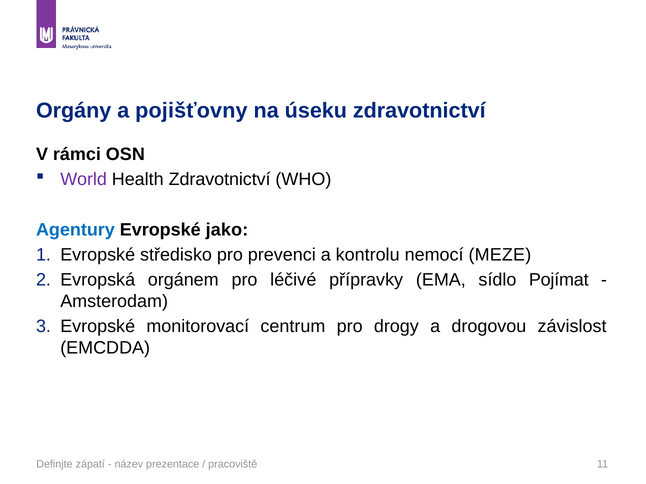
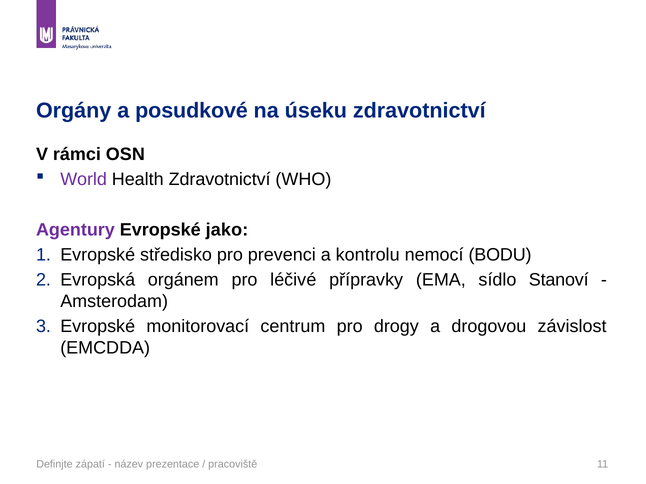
pojišťovny: pojišťovny -> posudkové
Agentury colour: blue -> purple
MEZE: MEZE -> BODU
Pojímat: Pojímat -> Stanoví
